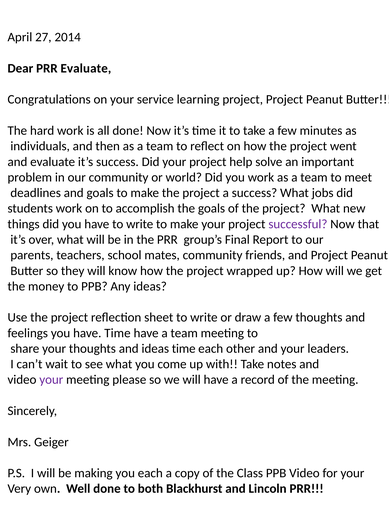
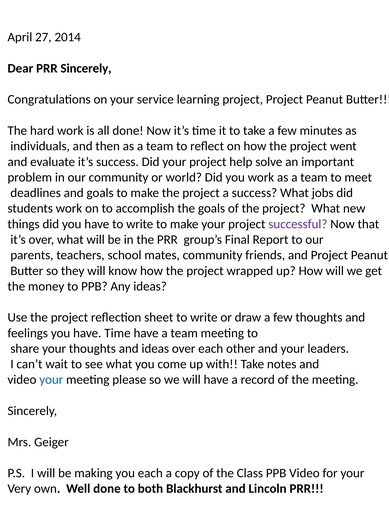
PRR Evaluate: Evaluate -> Sincerely
ideas time: time -> over
your at (51, 379) colour: purple -> blue
